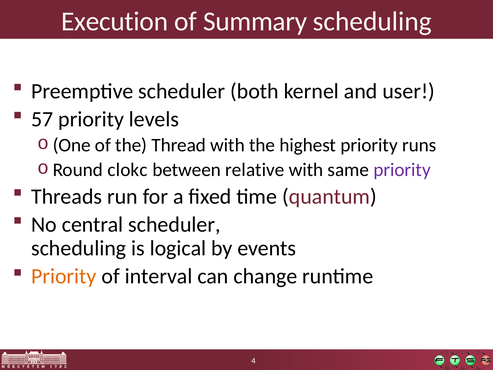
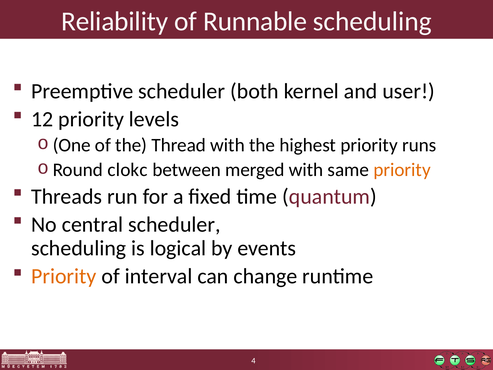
Execution: Execution -> Reliability
Summary: Summary -> Runnable
57: 57 -> 12
relative: relative -> merged
priority at (402, 170) colour: purple -> orange
